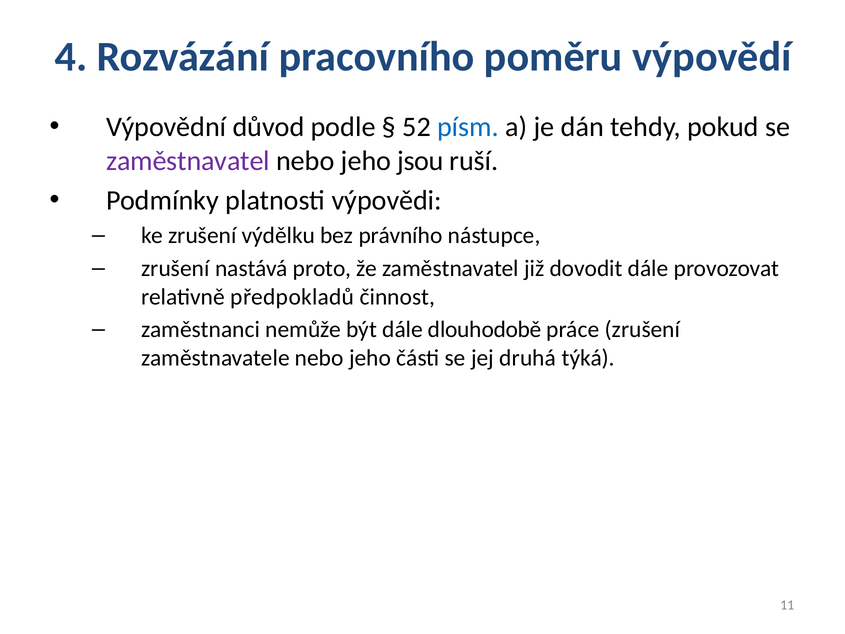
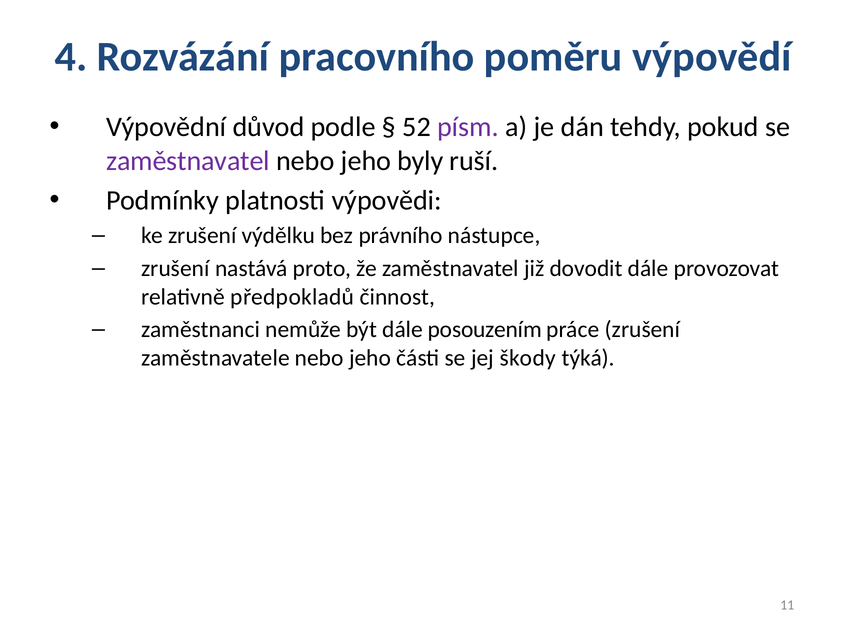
písm colour: blue -> purple
jsou: jsou -> byly
dlouhodobě: dlouhodobě -> posouzením
druhá: druhá -> škody
